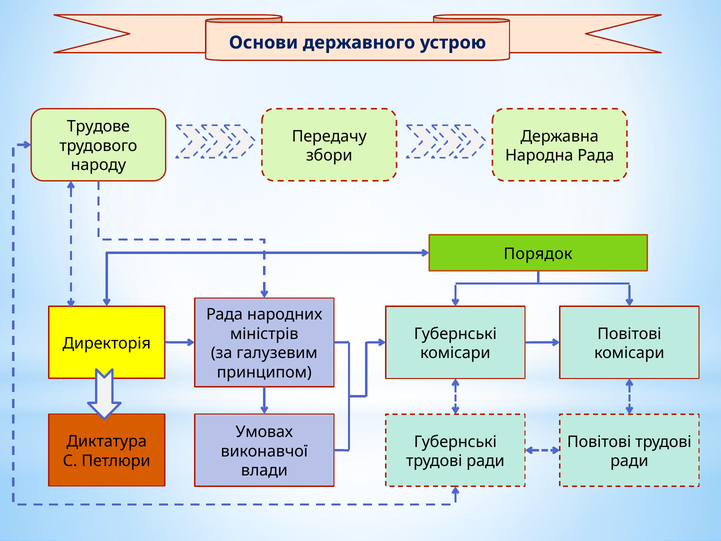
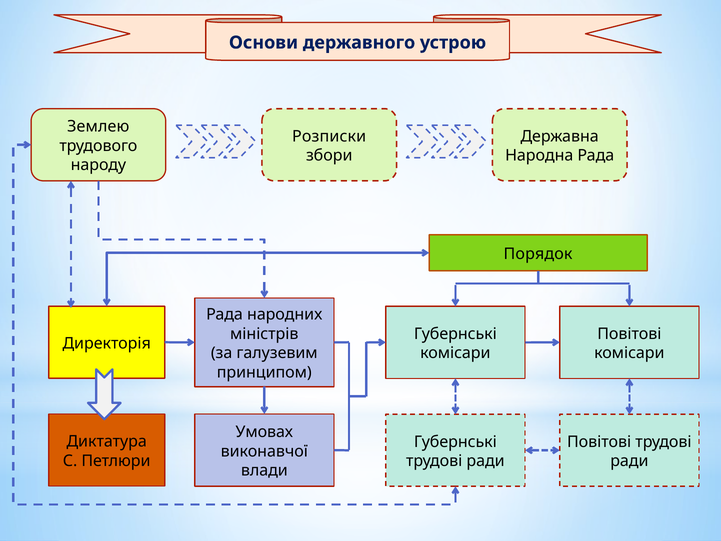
Трудове: Трудове -> Землею
Передачу: Передачу -> Розписки
